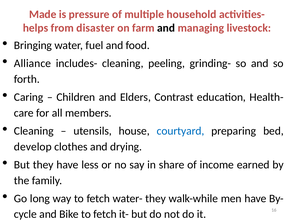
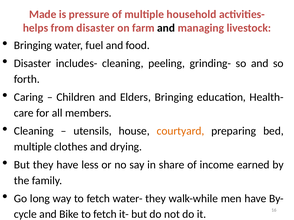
Alliance at (32, 64): Alliance -> Disaster
Elders Contrast: Contrast -> Bringing
courtyard colour: blue -> orange
develop at (33, 147): develop -> multiple
